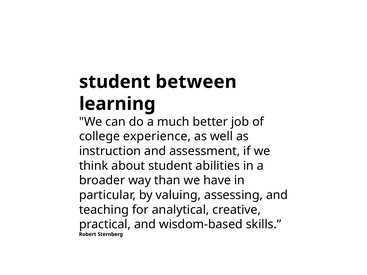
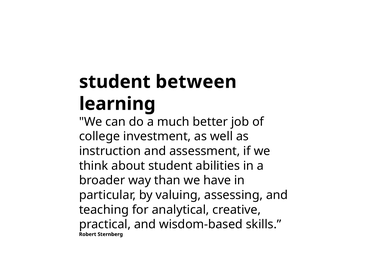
experience: experience -> investment
